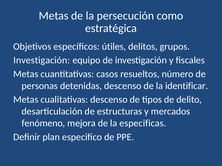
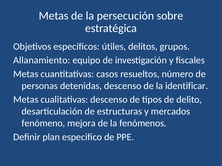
como: como -> sobre
Investigación at (42, 60): Investigación -> Allanamiento
especificas: especificas -> fenómenos
